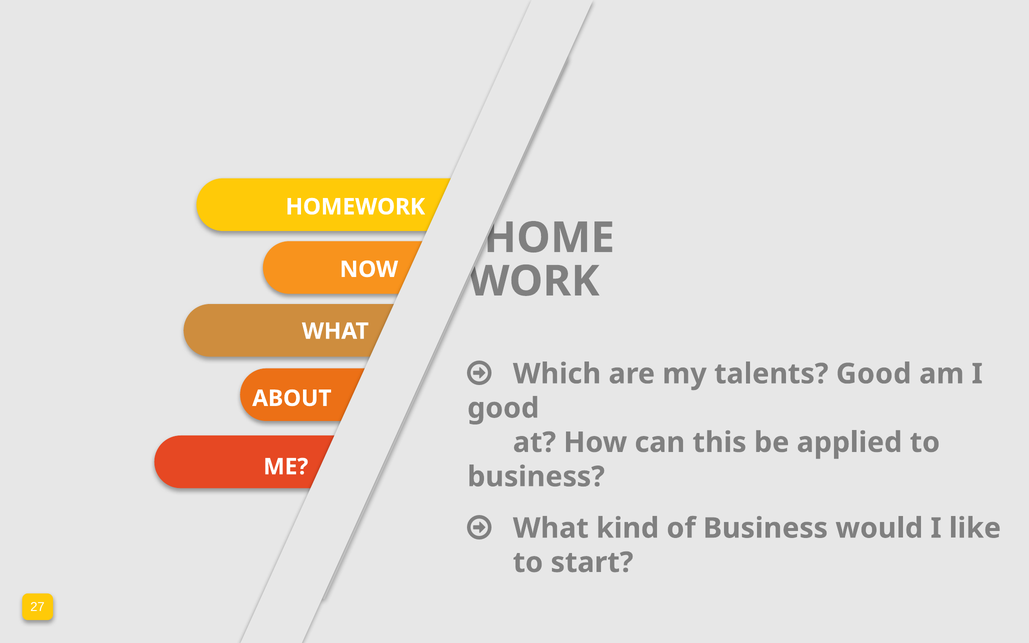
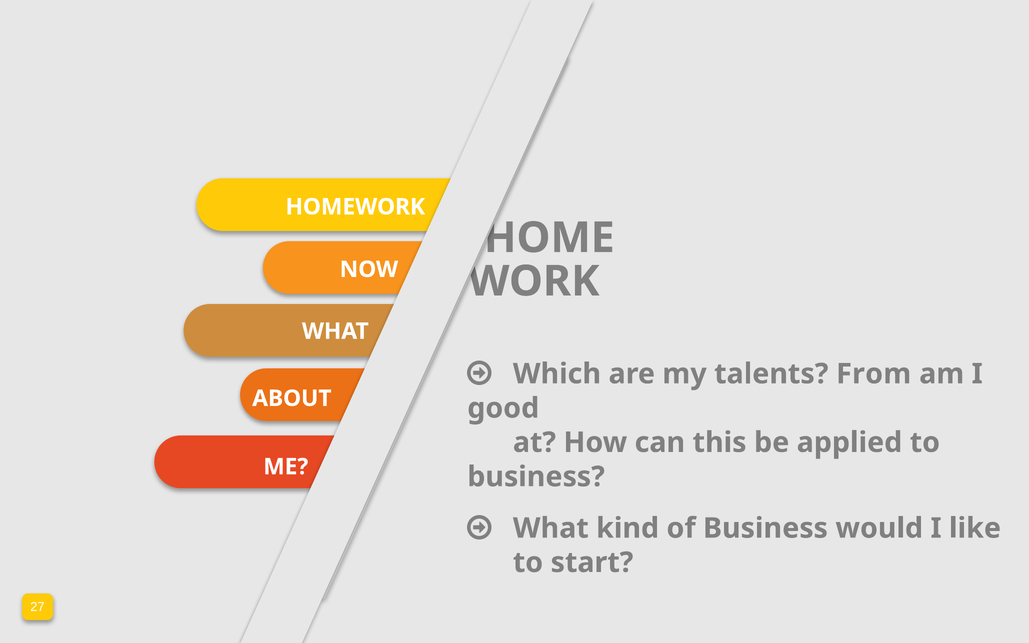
talents Good: Good -> From
